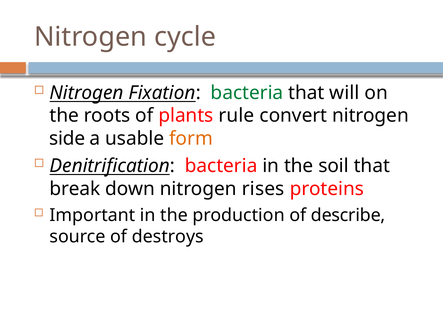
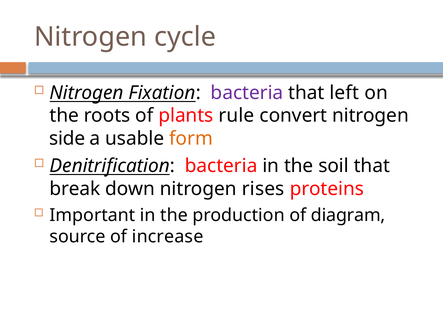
bacteria at (247, 92) colour: green -> purple
will: will -> left
describe: describe -> diagram
destroys: destroys -> increase
